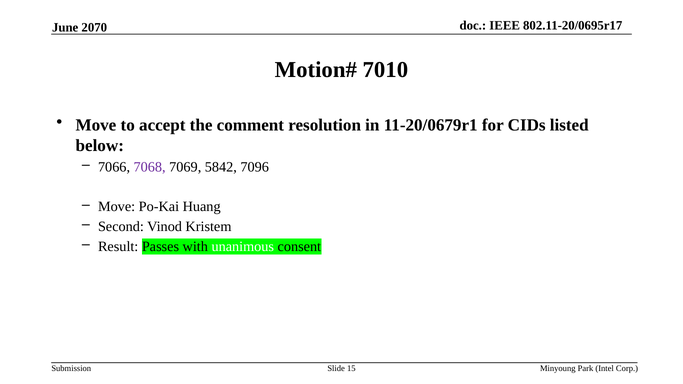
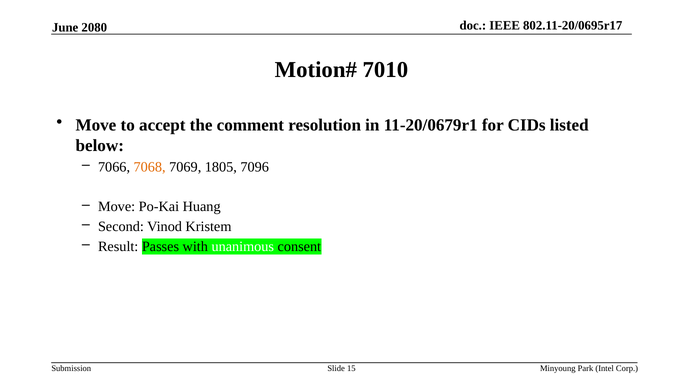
2070: 2070 -> 2080
7068 colour: purple -> orange
5842: 5842 -> 1805
